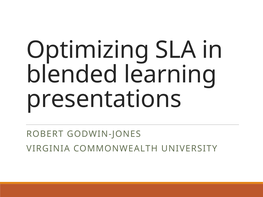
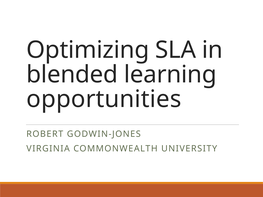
presentations: presentations -> opportunities
